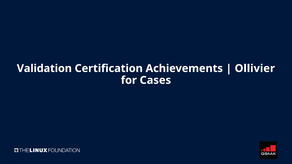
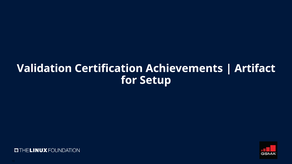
Ollivier: Ollivier -> Artifact
Cases: Cases -> Setup
